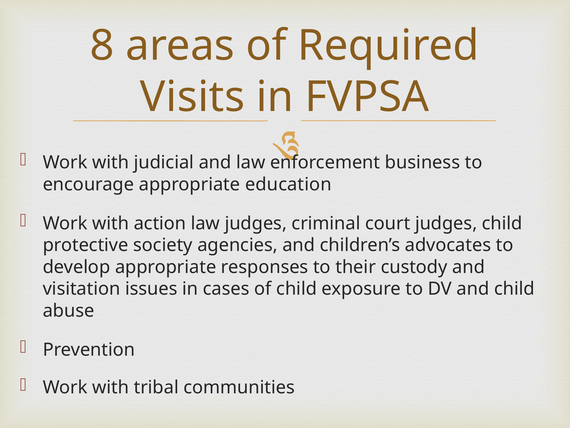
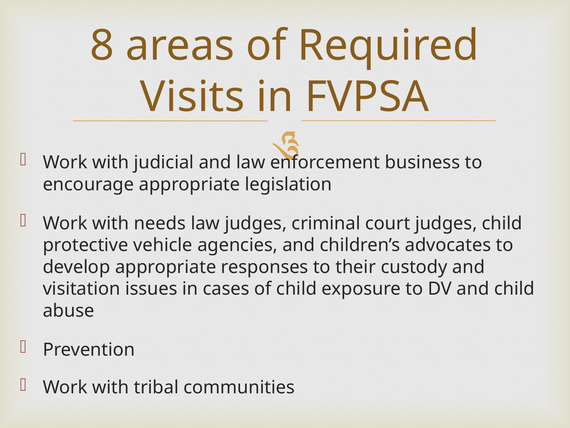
education: education -> legislation
action: action -> needs
society: society -> vehicle
